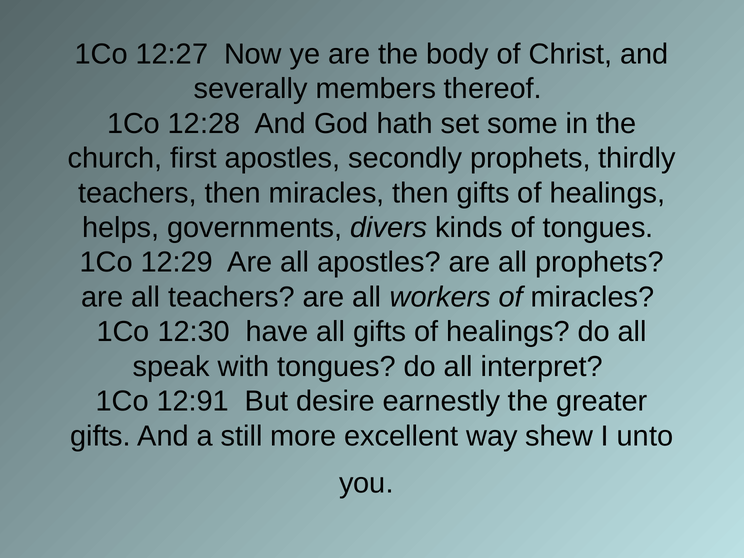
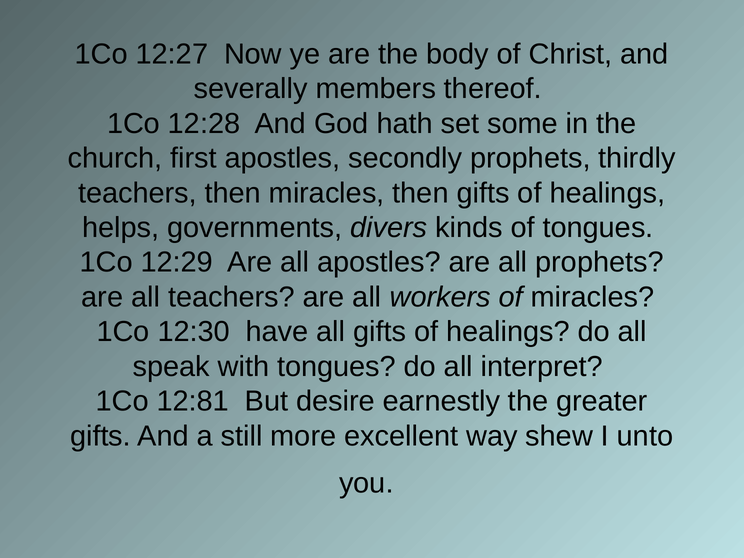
12:91: 12:91 -> 12:81
